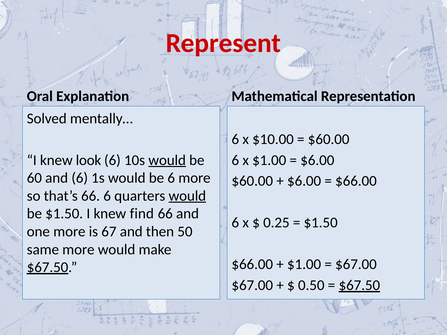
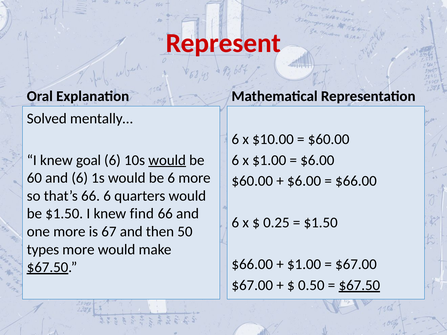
look: look -> goal
would at (187, 196) underline: present -> none
same: same -> types
